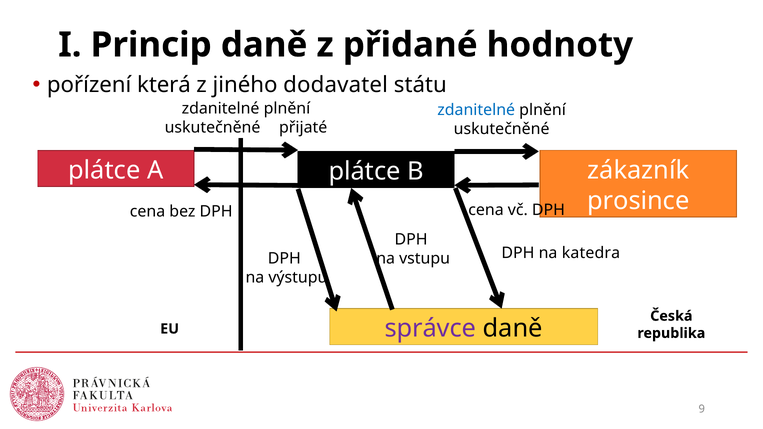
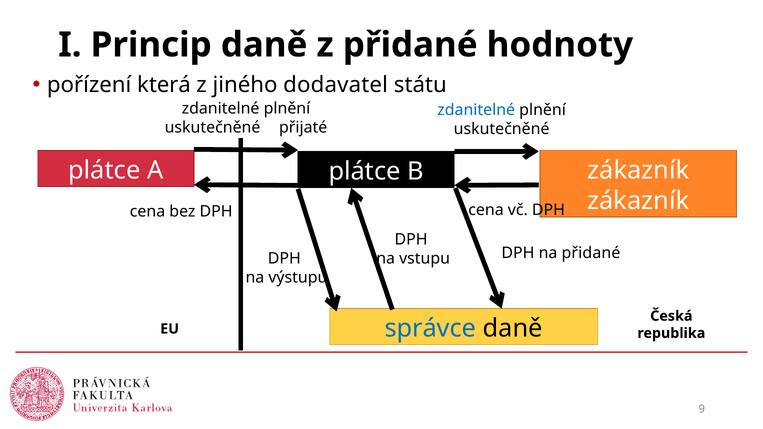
prosince at (638, 201): prosince -> zákazník
na katedra: katedra -> přidané
správce colour: purple -> blue
